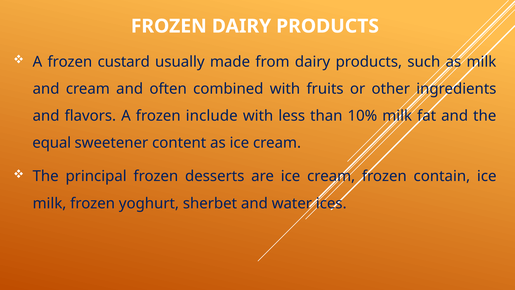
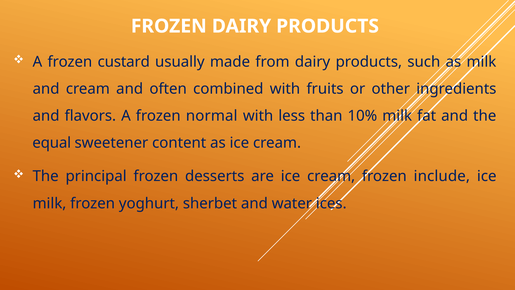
include: include -> normal
contain: contain -> include
